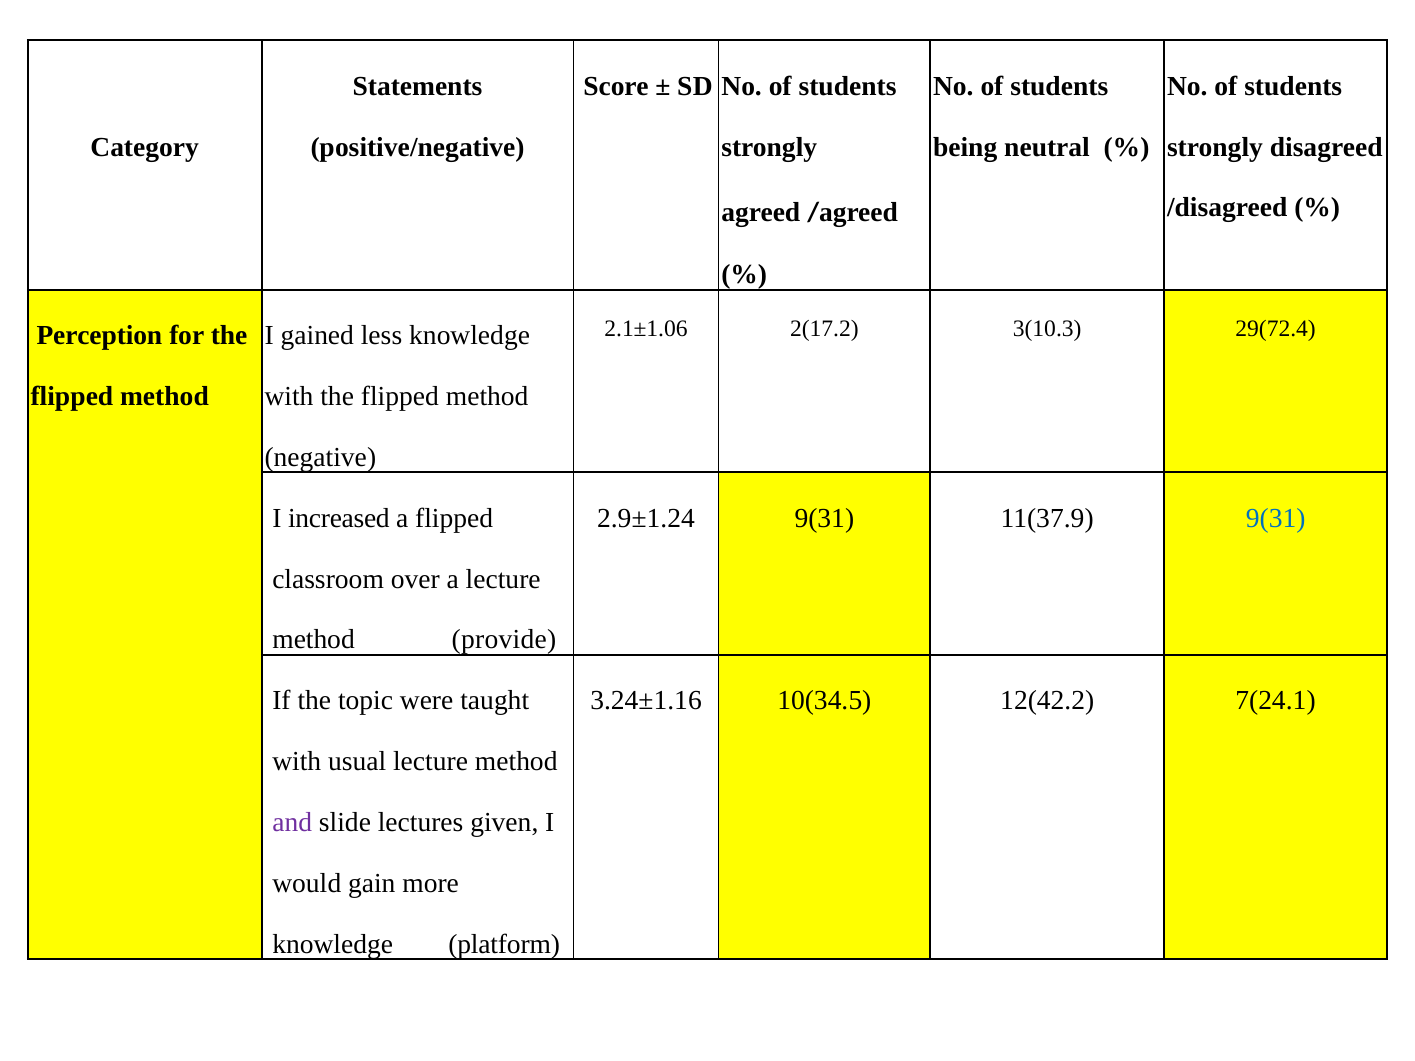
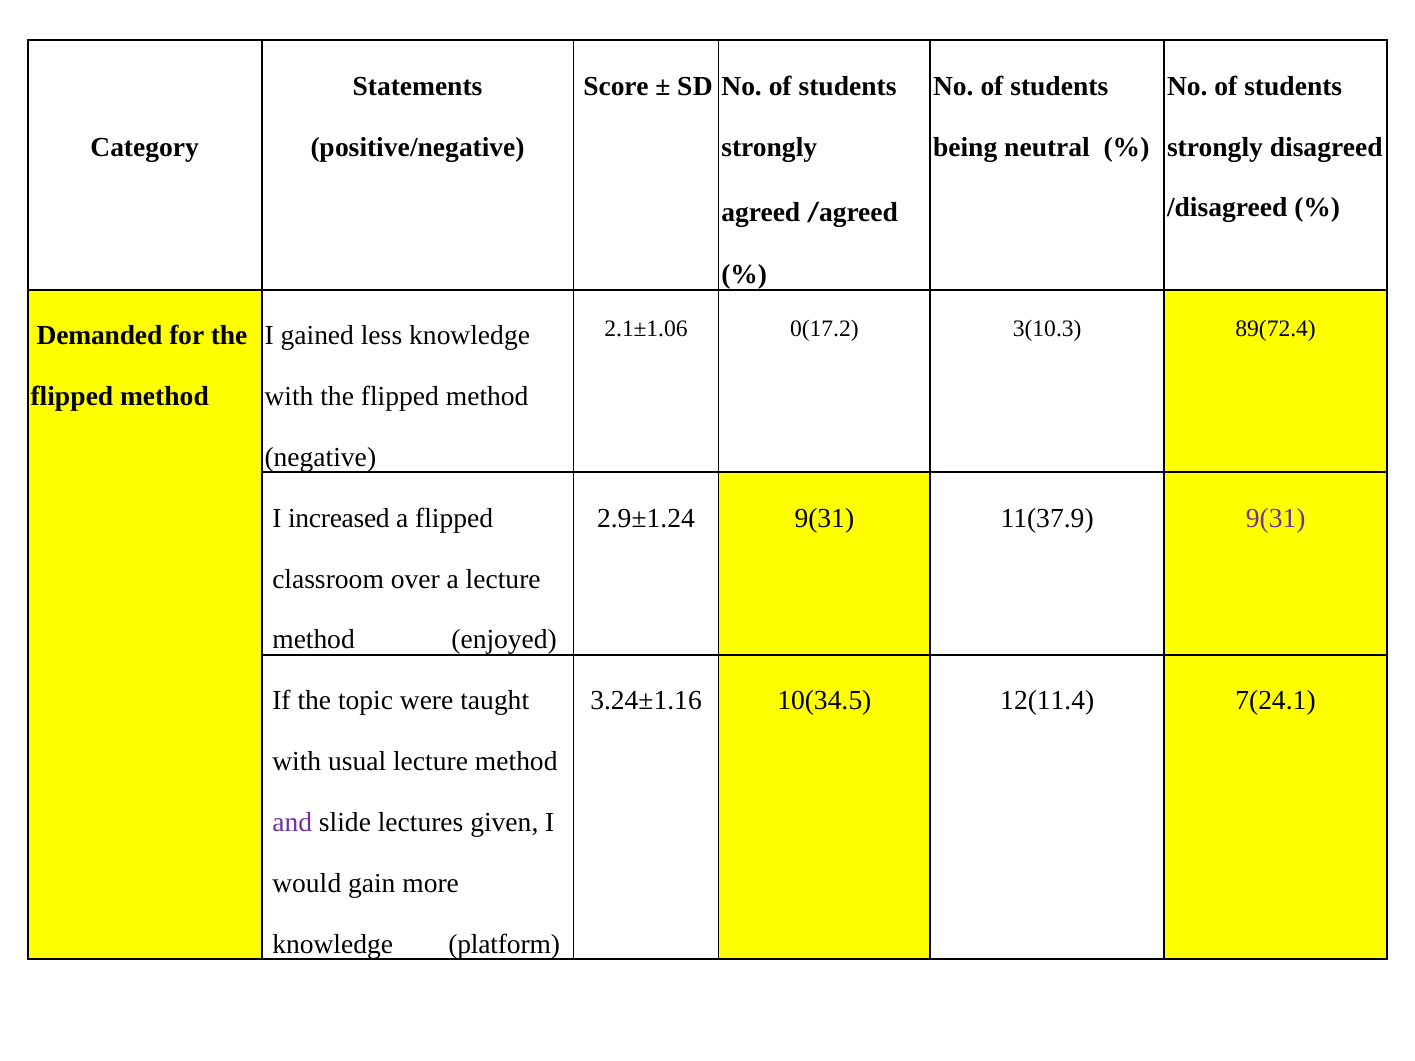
2(17.2: 2(17.2 -> 0(17.2
29(72.4: 29(72.4 -> 89(72.4
Perception: Perception -> Demanded
9(31 at (1276, 518) colour: blue -> purple
provide: provide -> enjoyed
12(42.2: 12(42.2 -> 12(11.4
